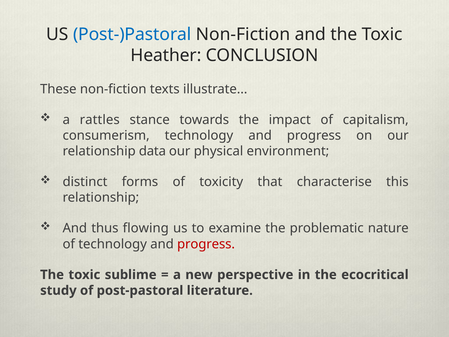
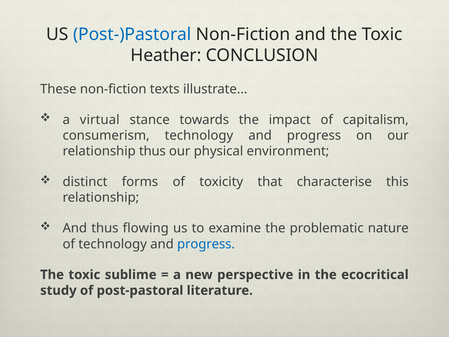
rattles: rattles -> virtual
relationship data: data -> thus
progress at (206, 244) colour: red -> blue
